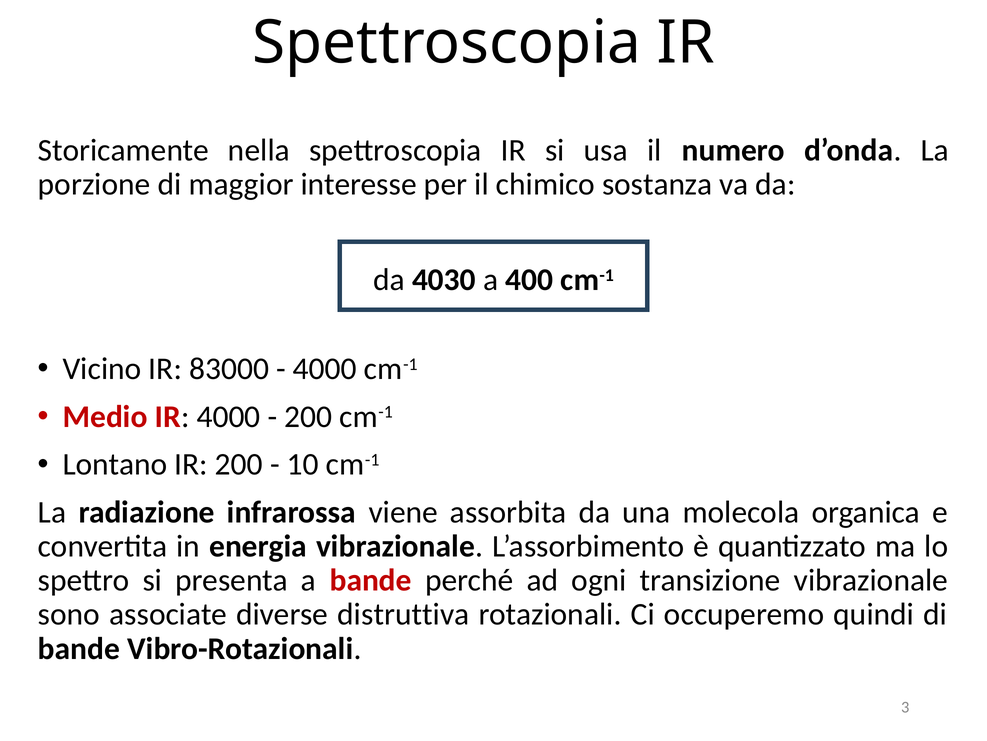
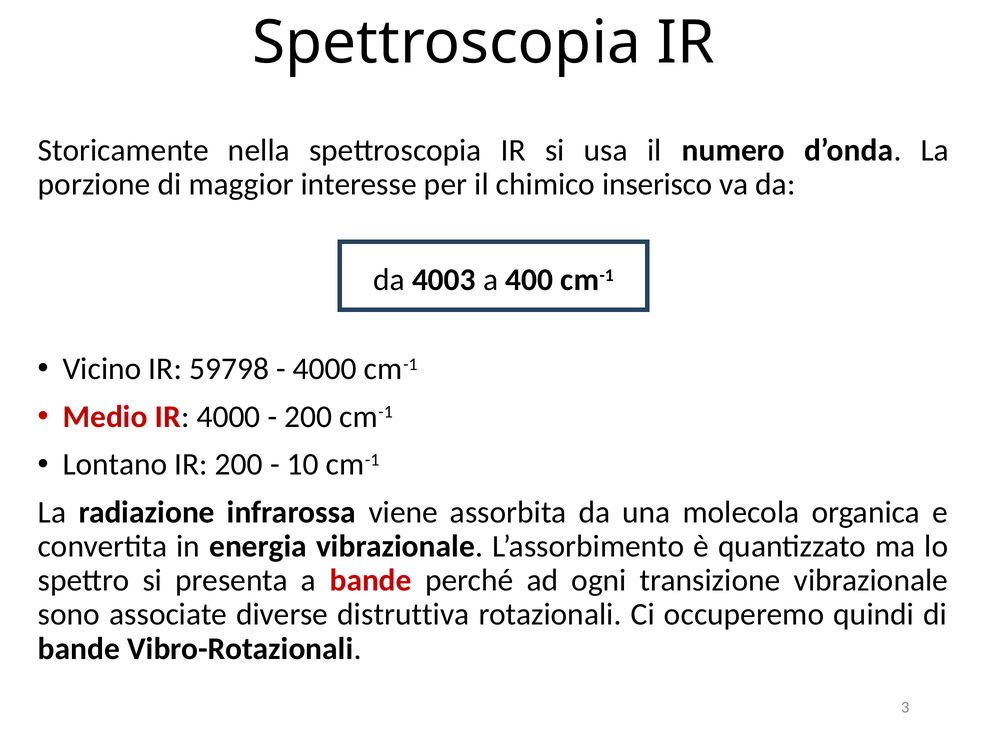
sostanza: sostanza -> inserisco
4030: 4030 -> 4003
83000: 83000 -> 59798
